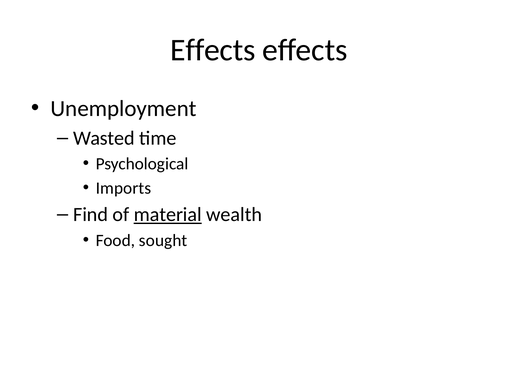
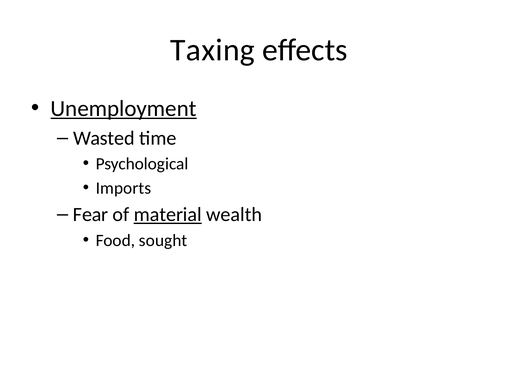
Effects at (213, 50): Effects -> Taxing
Unemployment underline: none -> present
Find: Find -> Fear
